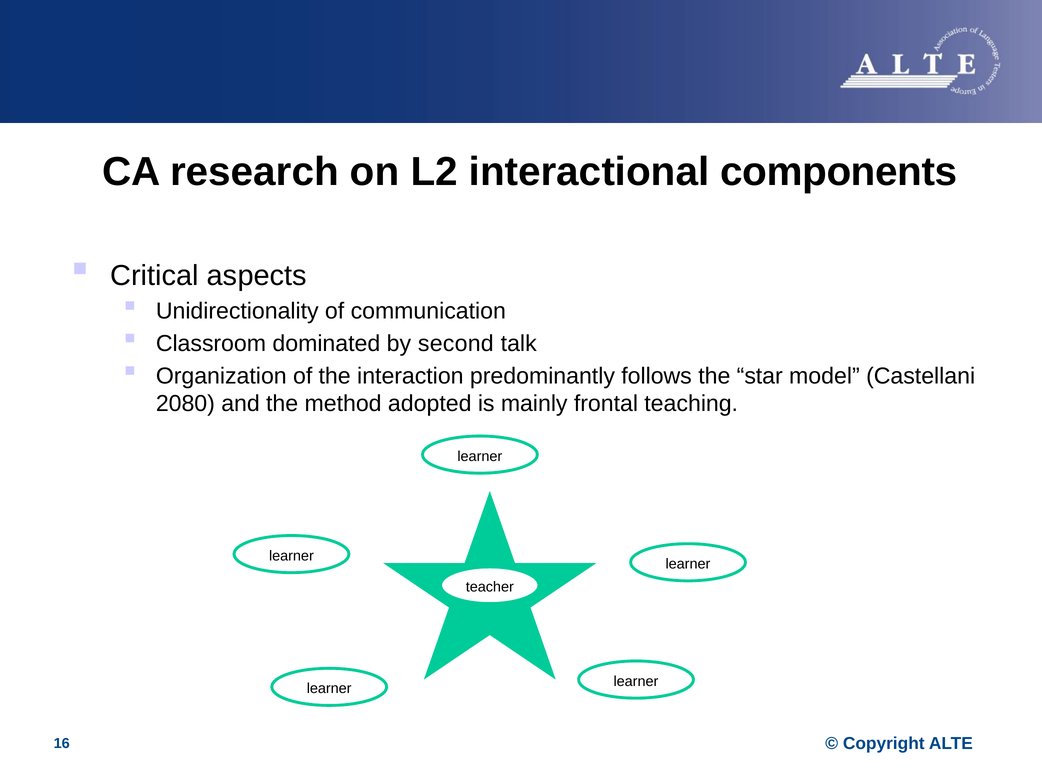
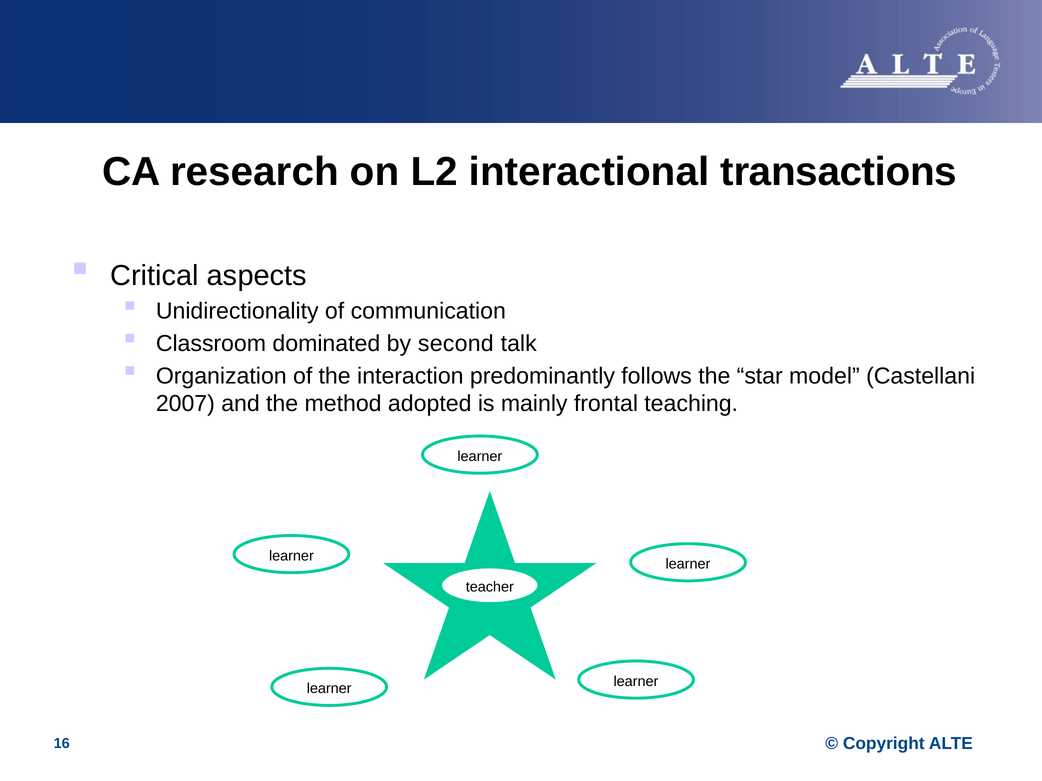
components: components -> transactions
2080: 2080 -> 2007
